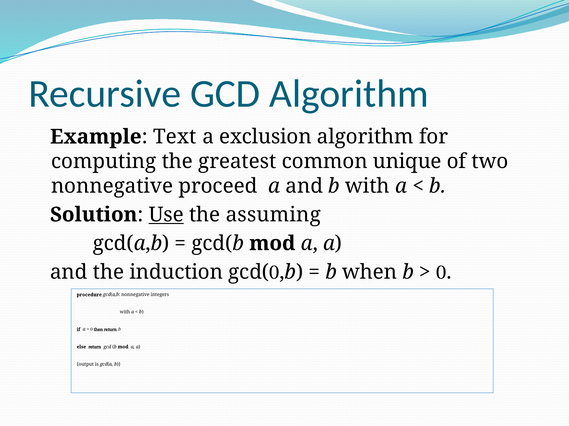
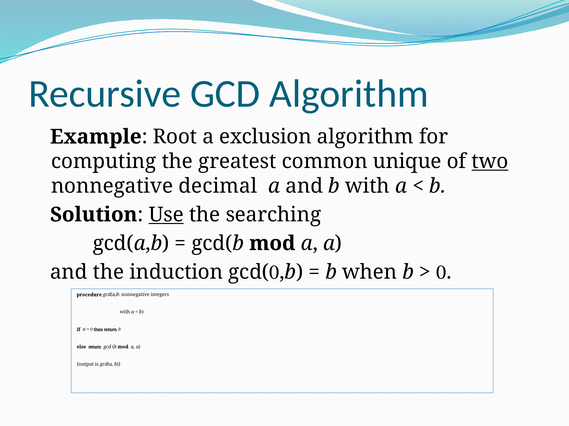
Text: Text -> Root
two underline: none -> present
proceed: proceed -> decimal
assuming: assuming -> searching
